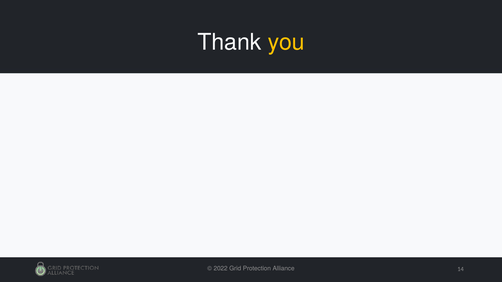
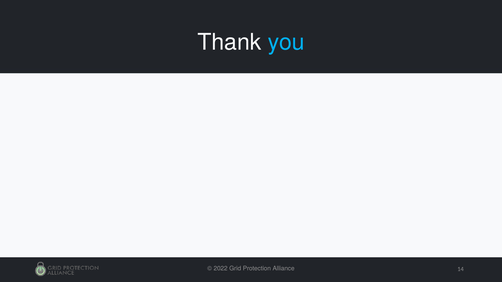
you colour: yellow -> light blue
